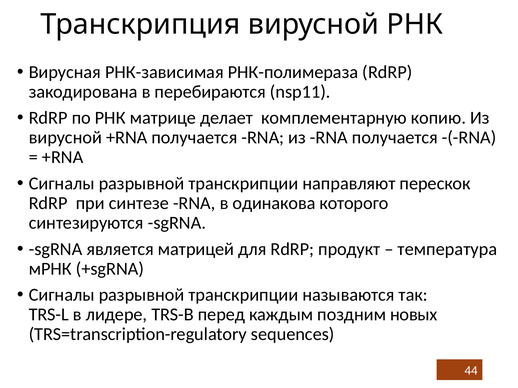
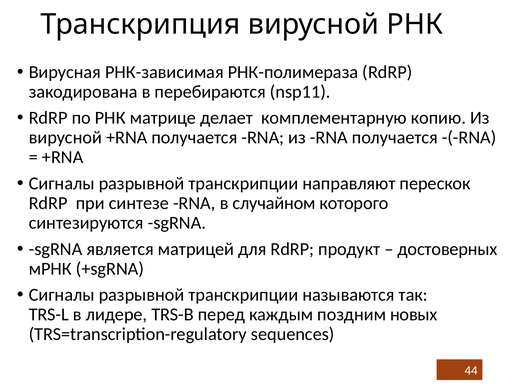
одинакова: одинакова -> случайном
температура: температура -> достоверных
